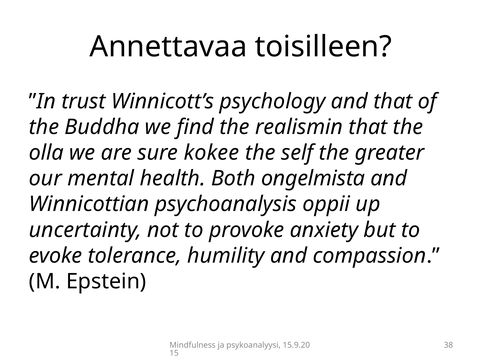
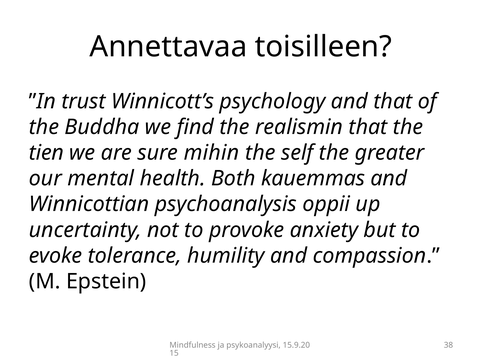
olla: olla -> tien
kokee: kokee -> mihin
ongelmista: ongelmista -> kauemmas
